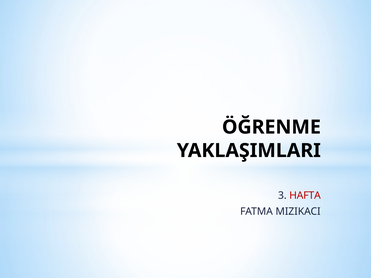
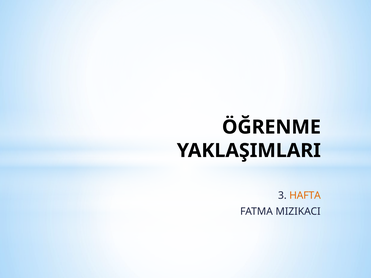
HAFTA colour: red -> orange
